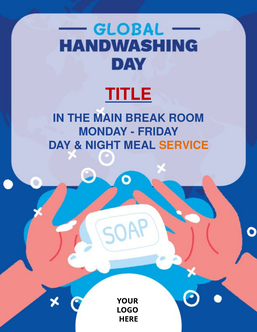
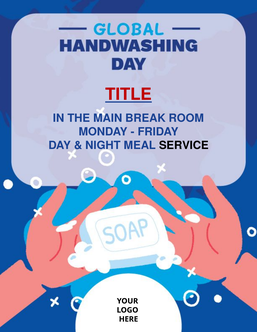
SERVICE colour: orange -> black
